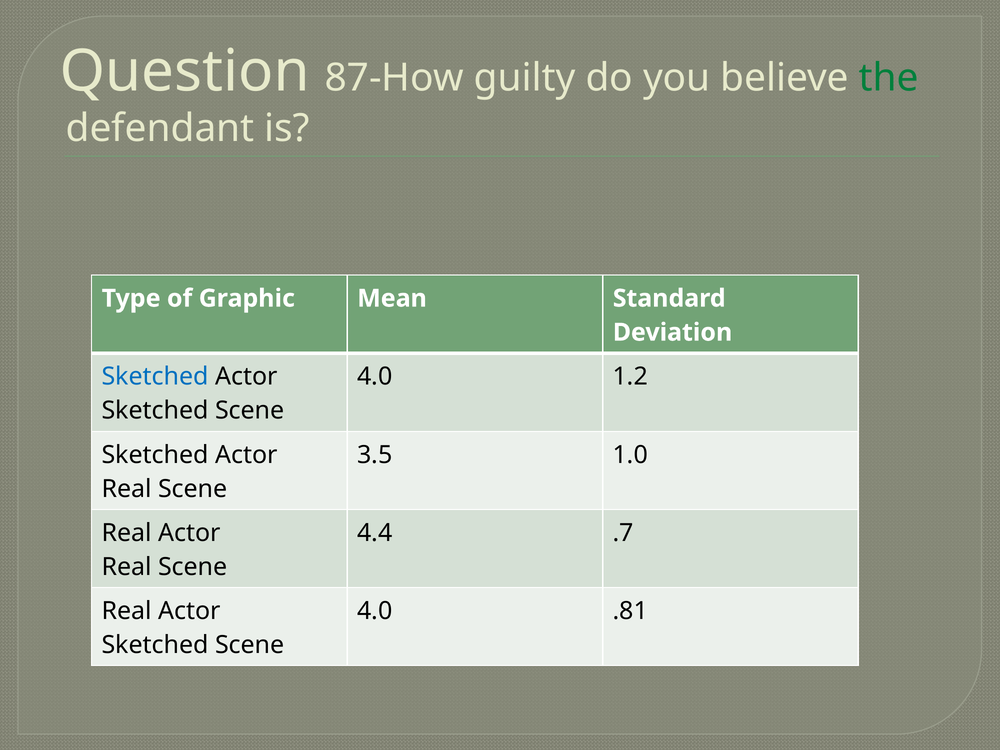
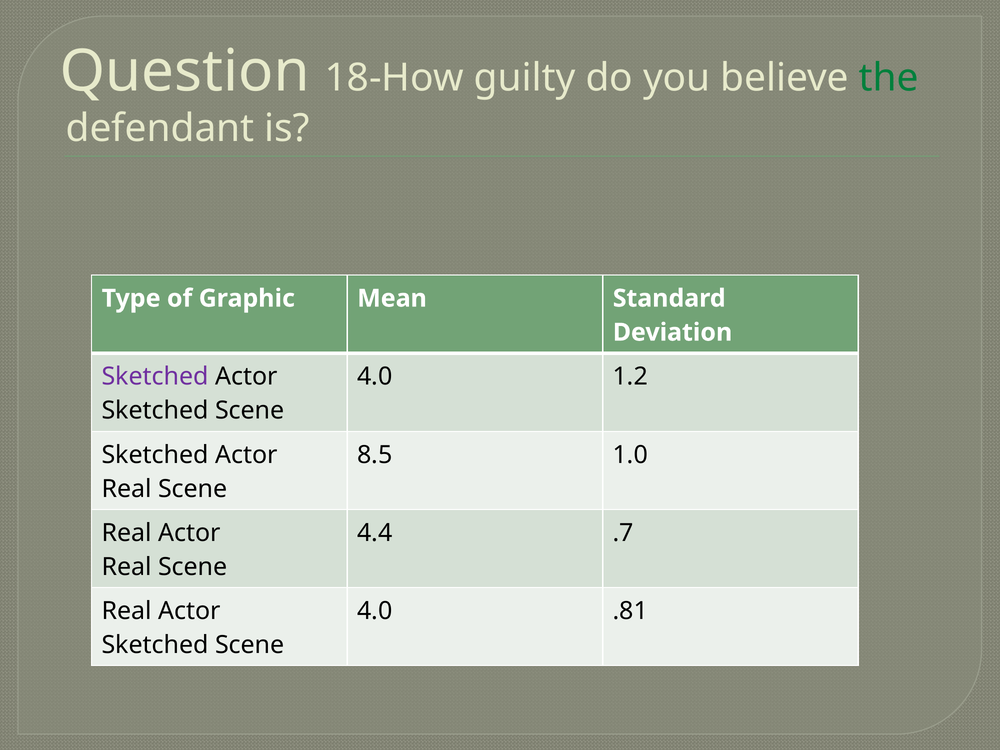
87-How: 87-How -> 18-How
Sketched at (155, 377) colour: blue -> purple
3.5: 3.5 -> 8.5
